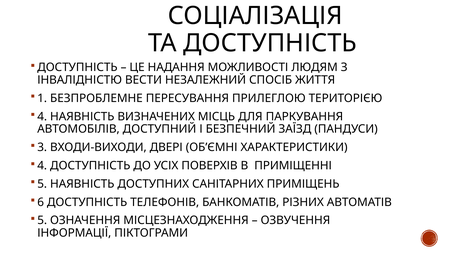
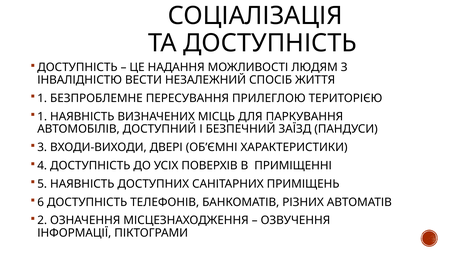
4 at (42, 117): 4 -> 1
5 at (42, 221): 5 -> 2
